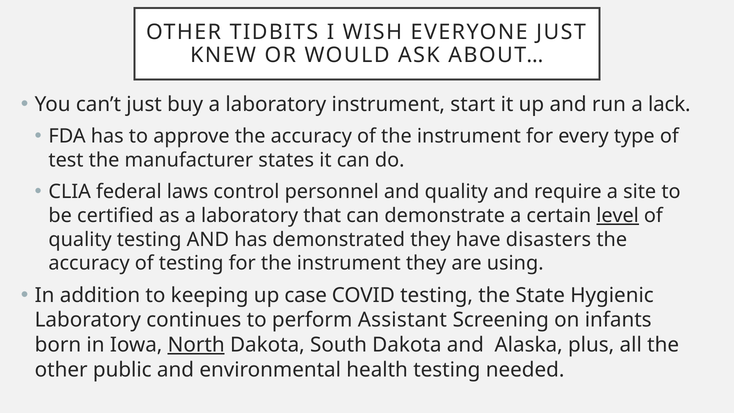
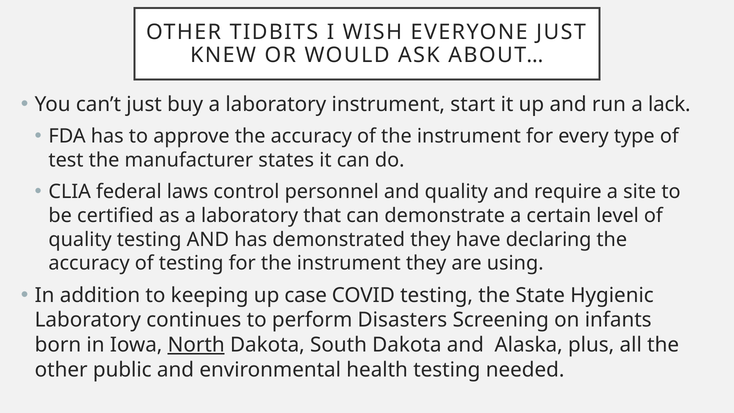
level underline: present -> none
disasters: disasters -> declaring
Assistant: Assistant -> Disasters
